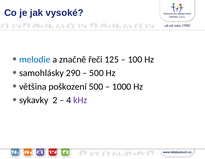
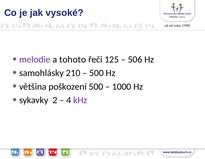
melodie colour: blue -> purple
značně: značně -> tohoto
100: 100 -> 506
290: 290 -> 210
